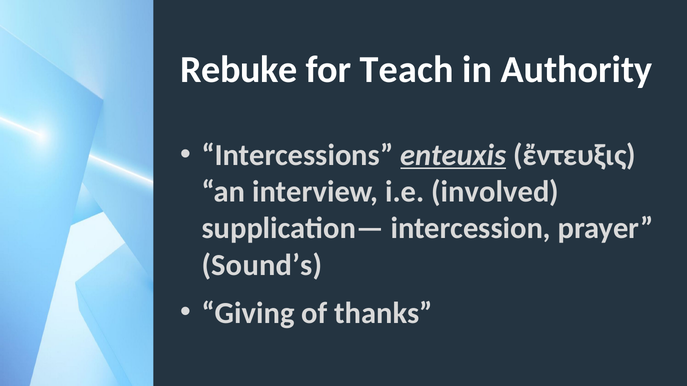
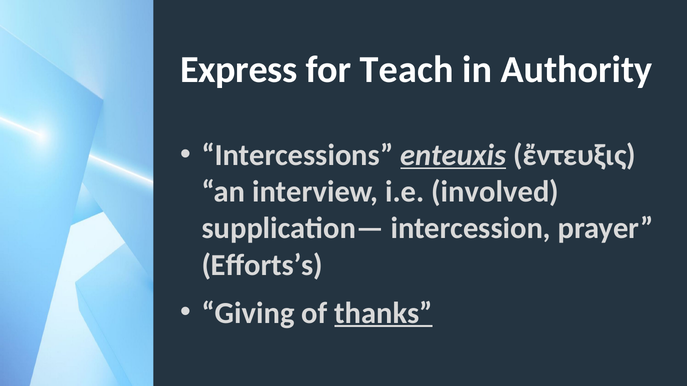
Rebuke: Rebuke -> Express
Sound’s: Sound’s -> Efforts’s
thanks underline: none -> present
